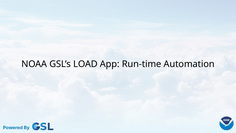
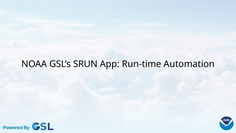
LOAD: LOAD -> SRUN
